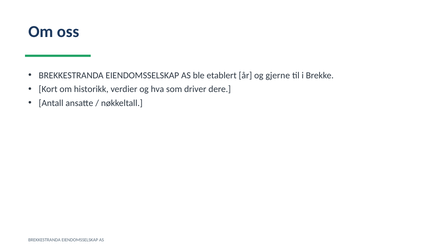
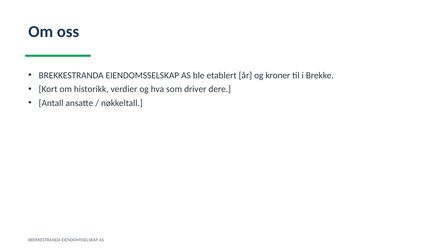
gjerne: gjerne -> kroner
